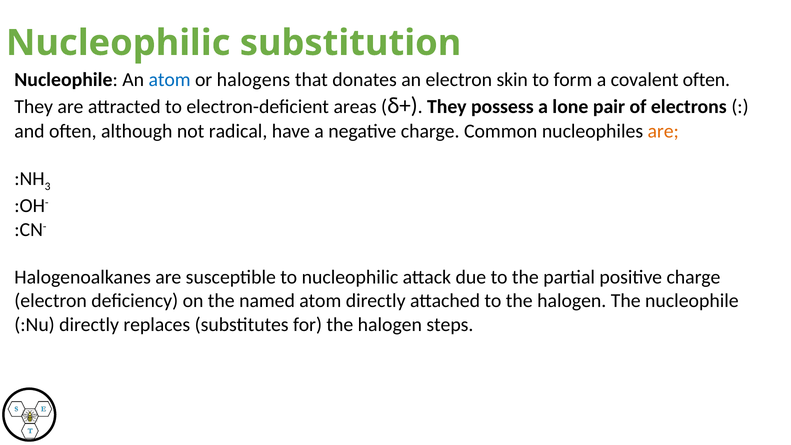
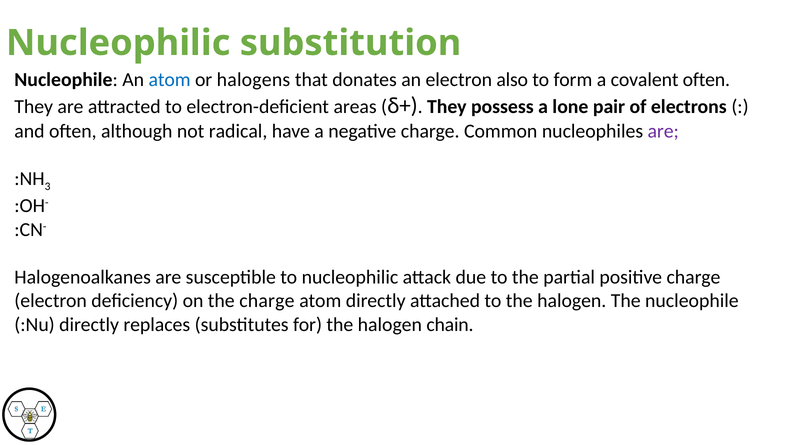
skin: skin -> also
are at (663, 131) colour: orange -> purple
the named: named -> charge
steps: steps -> chain
